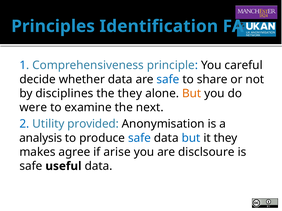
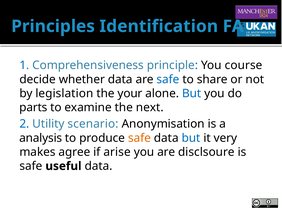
careful: careful -> course
disciplines: disciplines -> legislation
the they: they -> your
But at (192, 94) colour: orange -> blue
were: were -> parts
provided: provided -> scenario
safe at (139, 138) colour: blue -> orange
it they: they -> very
